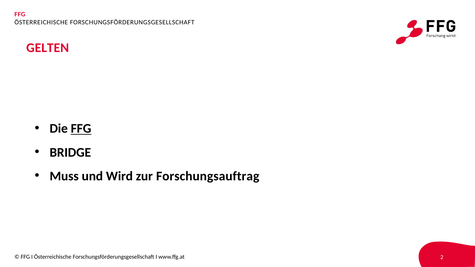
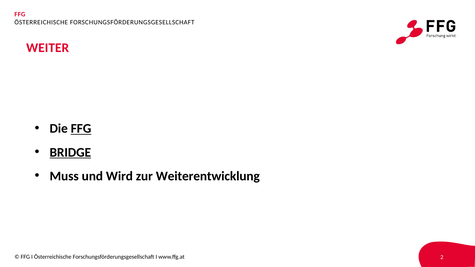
GELTEN: GELTEN -> WEITER
BRIDGE underline: none -> present
Forschungsauftrag: Forschungsauftrag -> Weiterentwicklung
